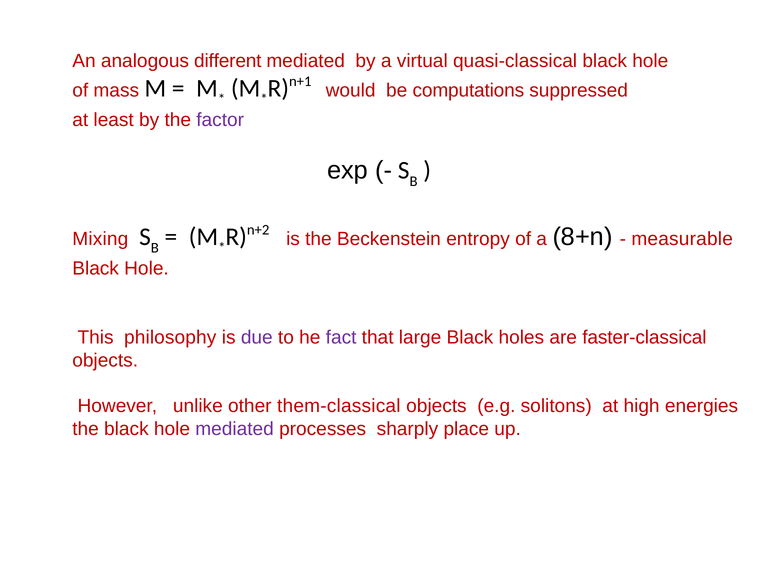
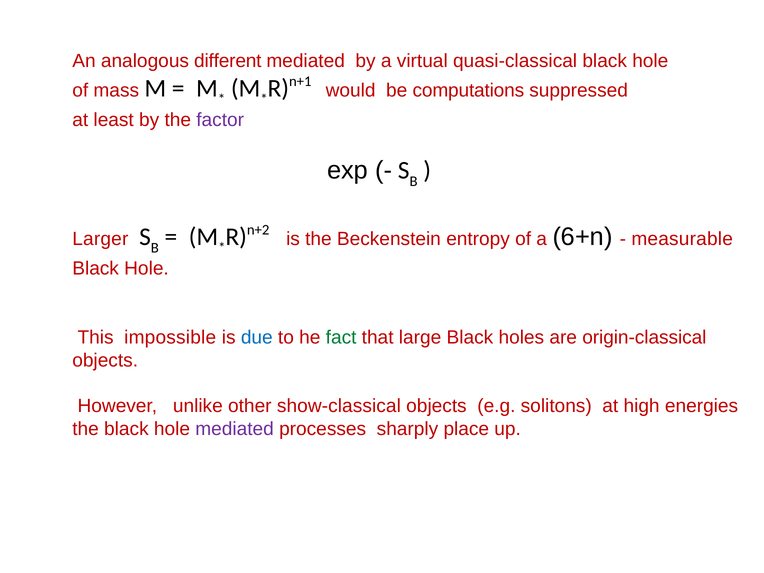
Mixing: Mixing -> Larger
8+n: 8+n -> 6+n
philosophy: philosophy -> impossible
due colour: purple -> blue
fact colour: purple -> green
faster-classical: faster-classical -> origin-classical
them-classical: them-classical -> show-classical
